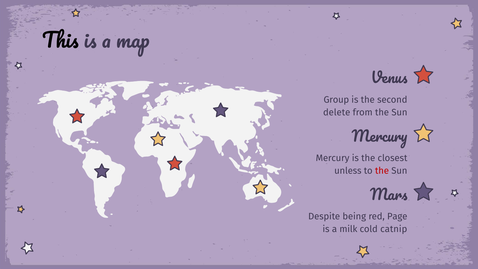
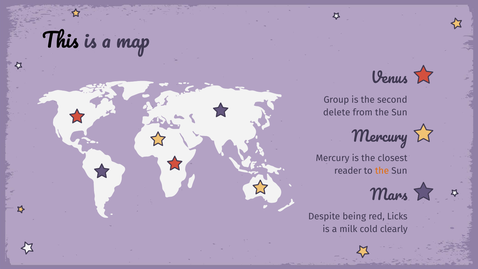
unless: unless -> reader
the at (382, 171) colour: red -> orange
Page: Page -> Licks
catnip: catnip -> clearly
